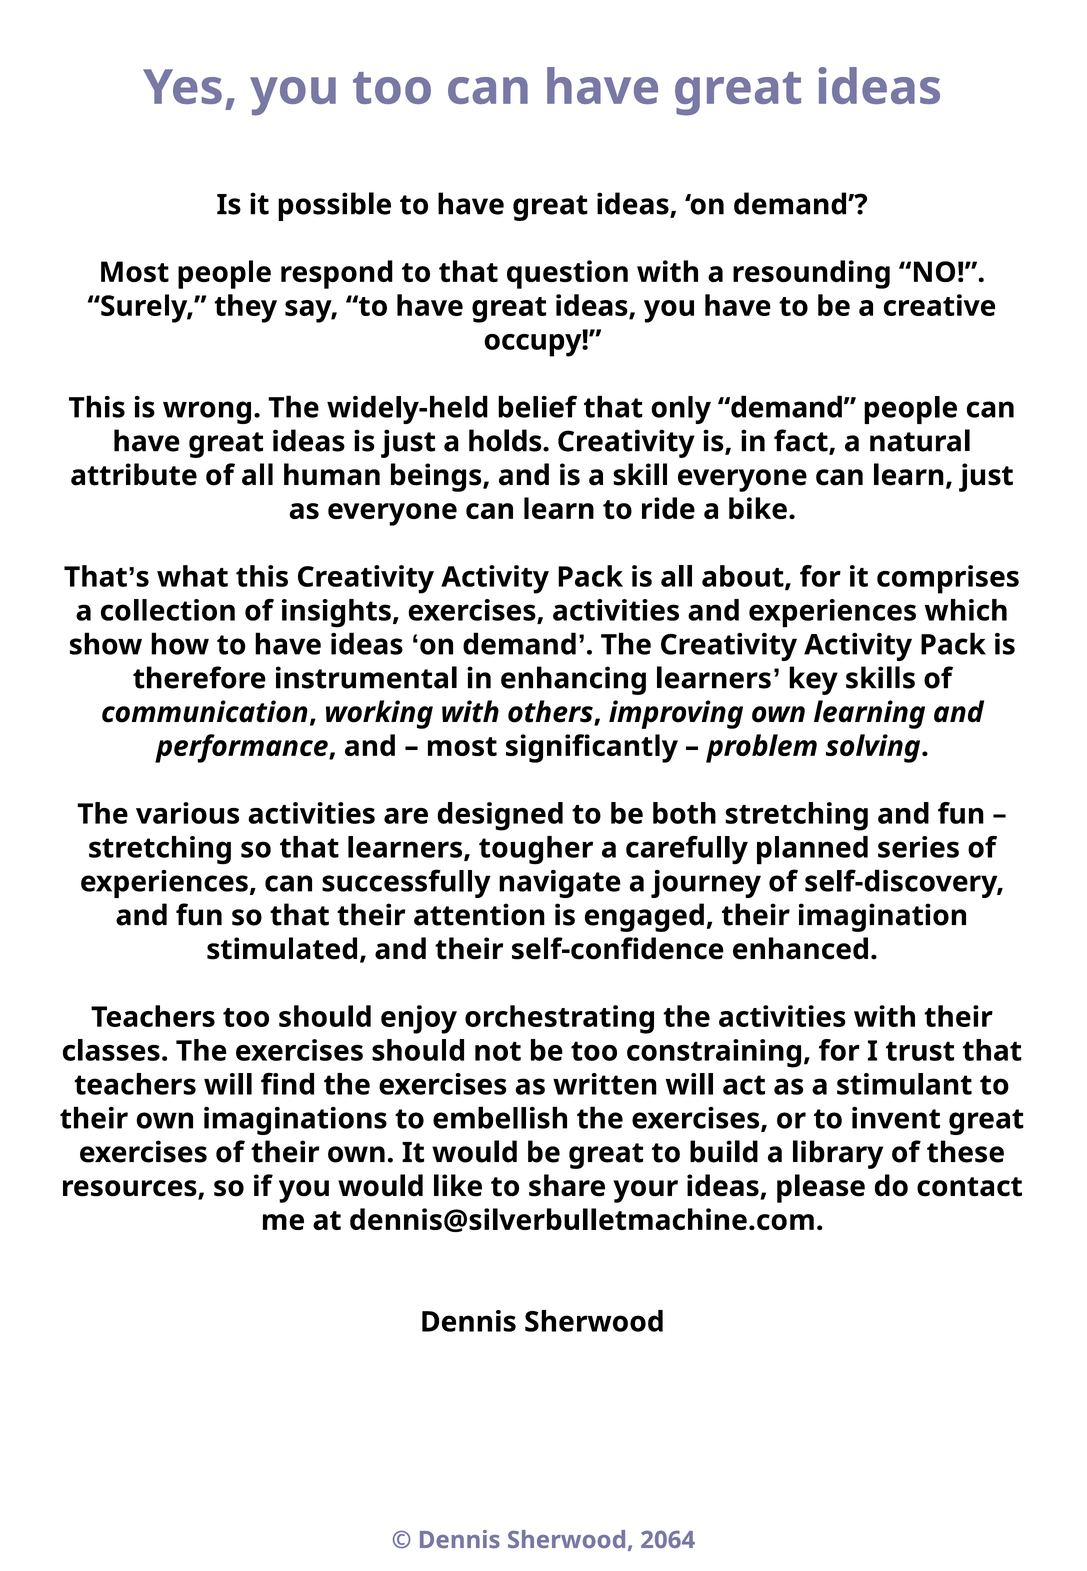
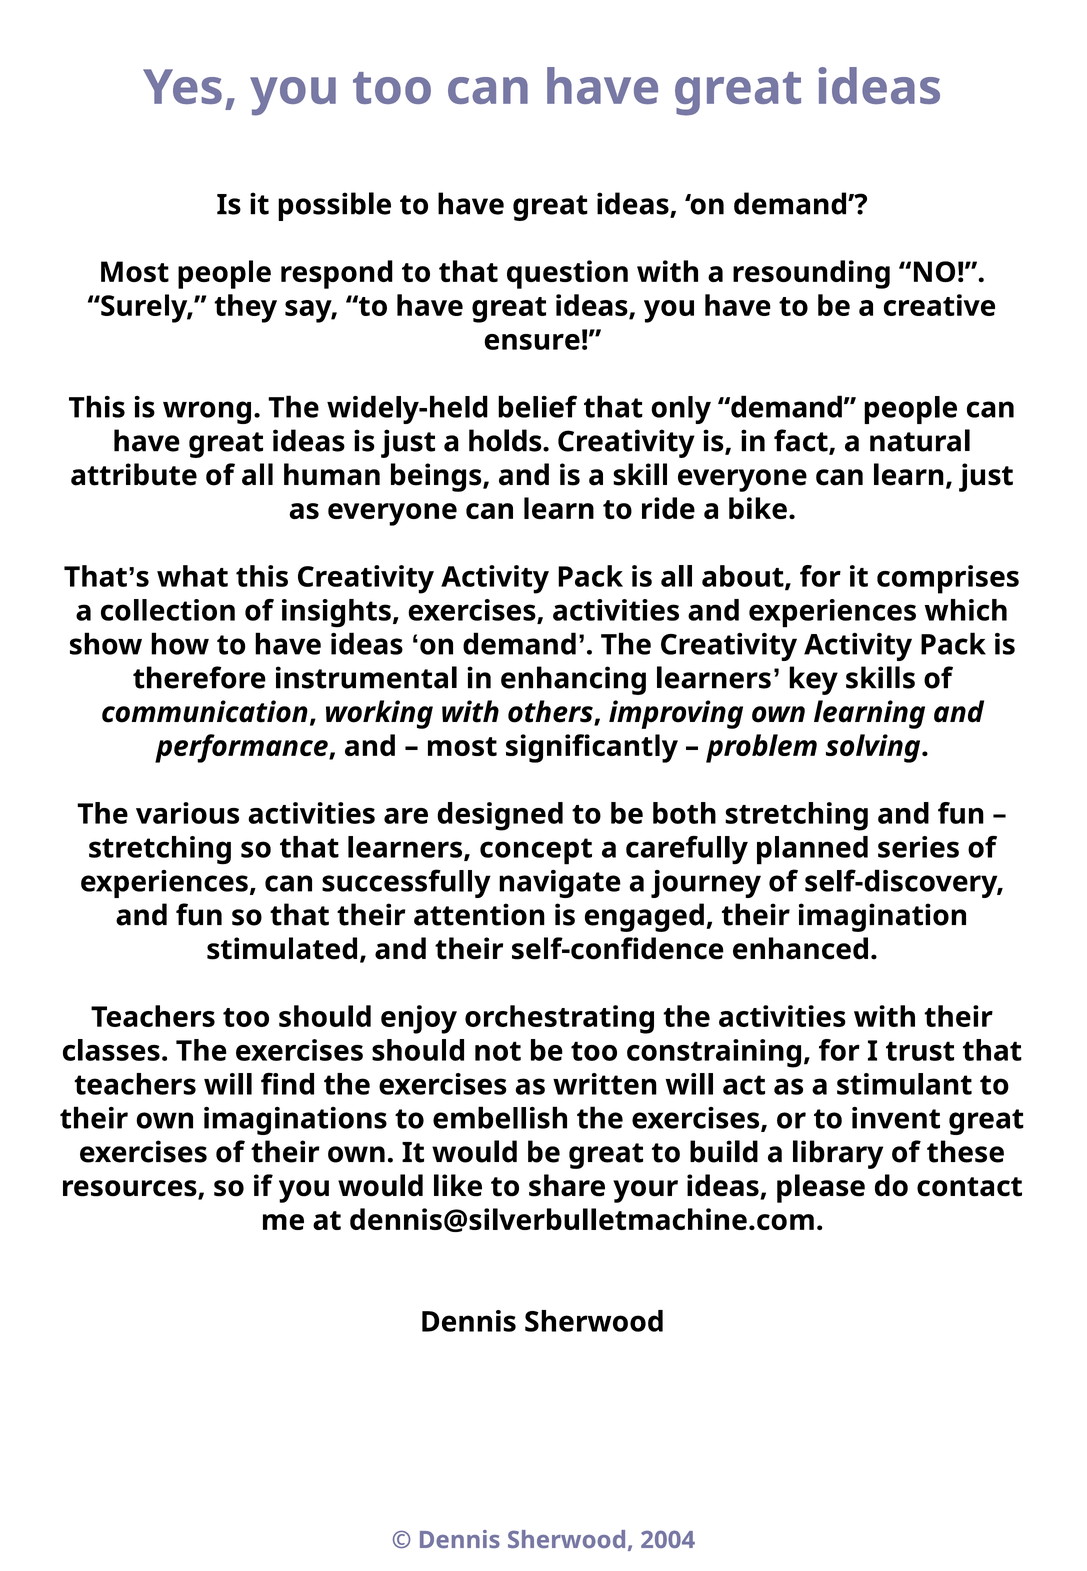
occupy: occupy -> ensure
tougher: tougher -> concept
2064: 2064 -> 2004
